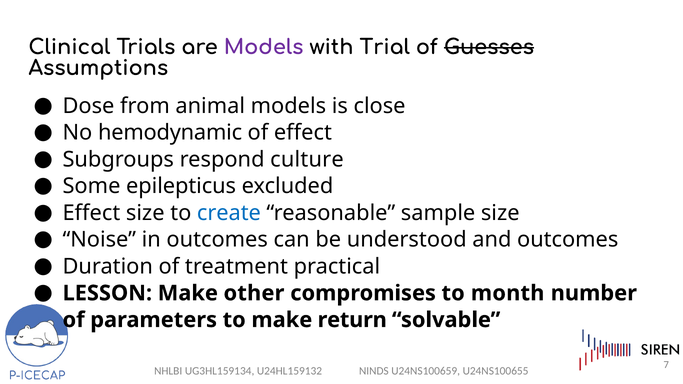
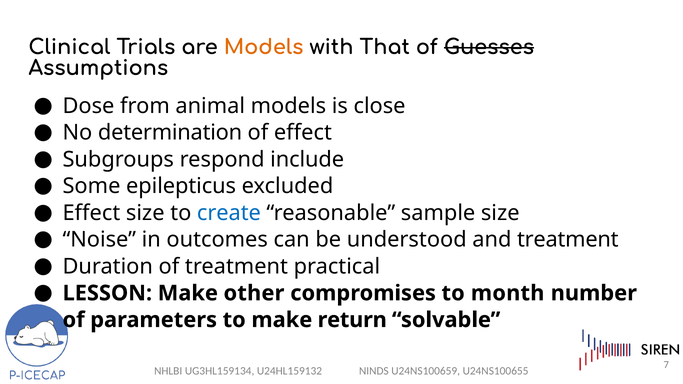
Models at (264, 47) colour: purple -> orange
Trial: Trial -> That
hemodynamic: hemodynamic -> determination
culture: culture -> include
and outcomes: outcomes -> treatment
